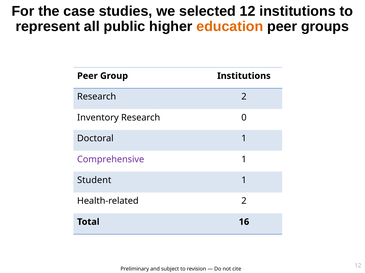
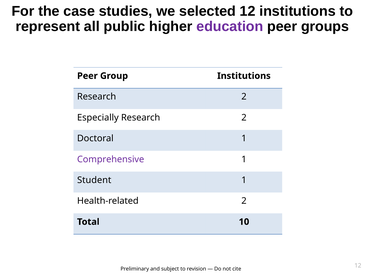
education colour: orange -> purple
Inventory: Inventory -> Especially
0 at (244, 118): 0 -> 2
16: 16 -> 10
